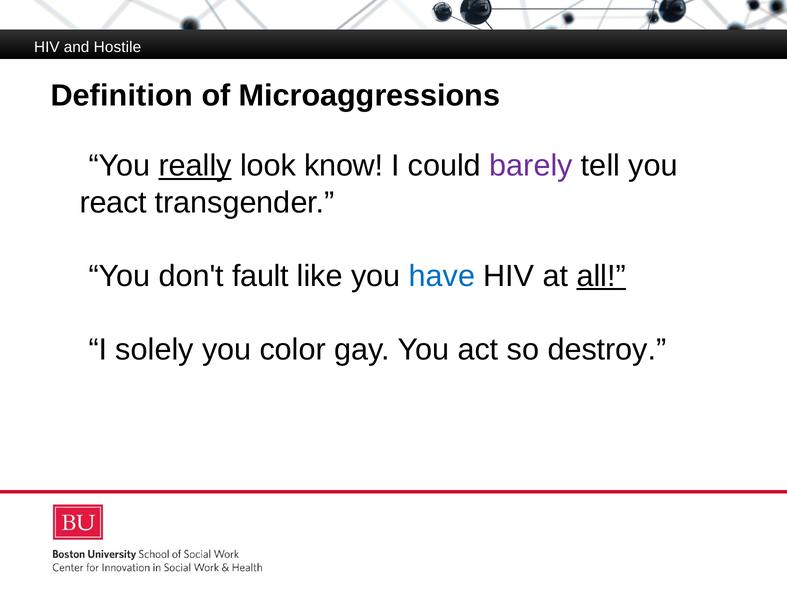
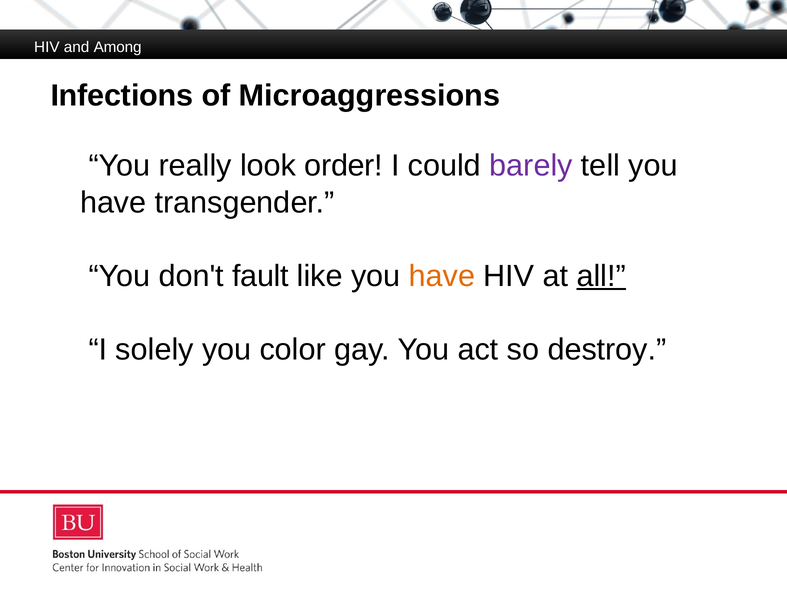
Hostile: Hostile -> Among
Definition: Definition -> Infections
really underline: present -> none
know: know -> order
react at (113, 203): react -> have
have at (442, 276) colour: blue -> orange
